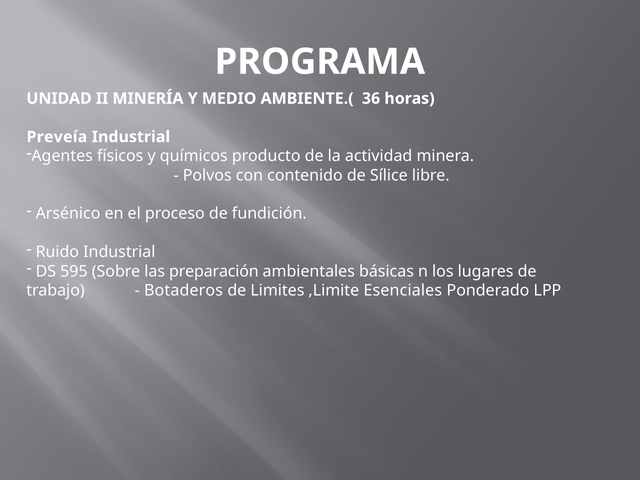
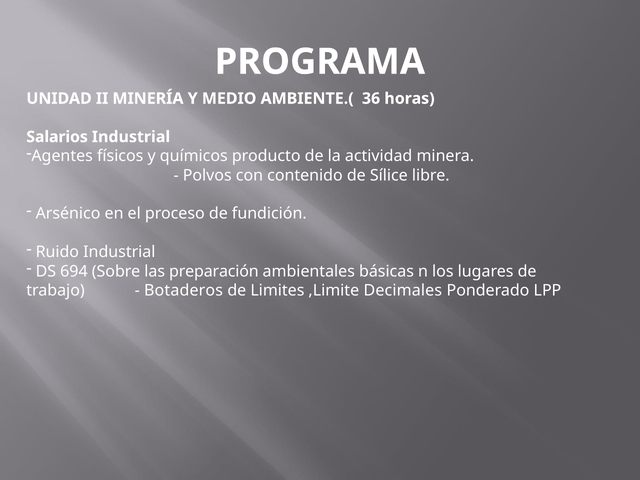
Preveía: Preveía -> Salarios
595: 595 -> 694
Esenciales: Esenciales -> Decimales
